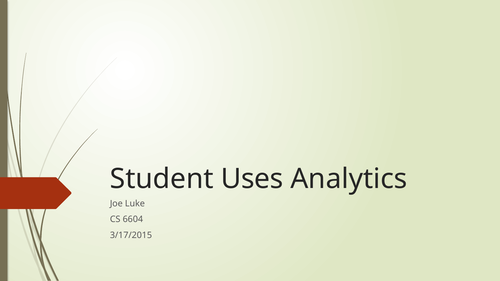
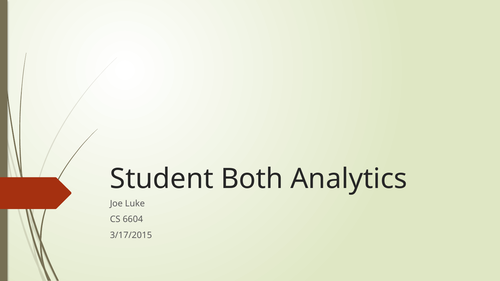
Uses: Uses -> Both
